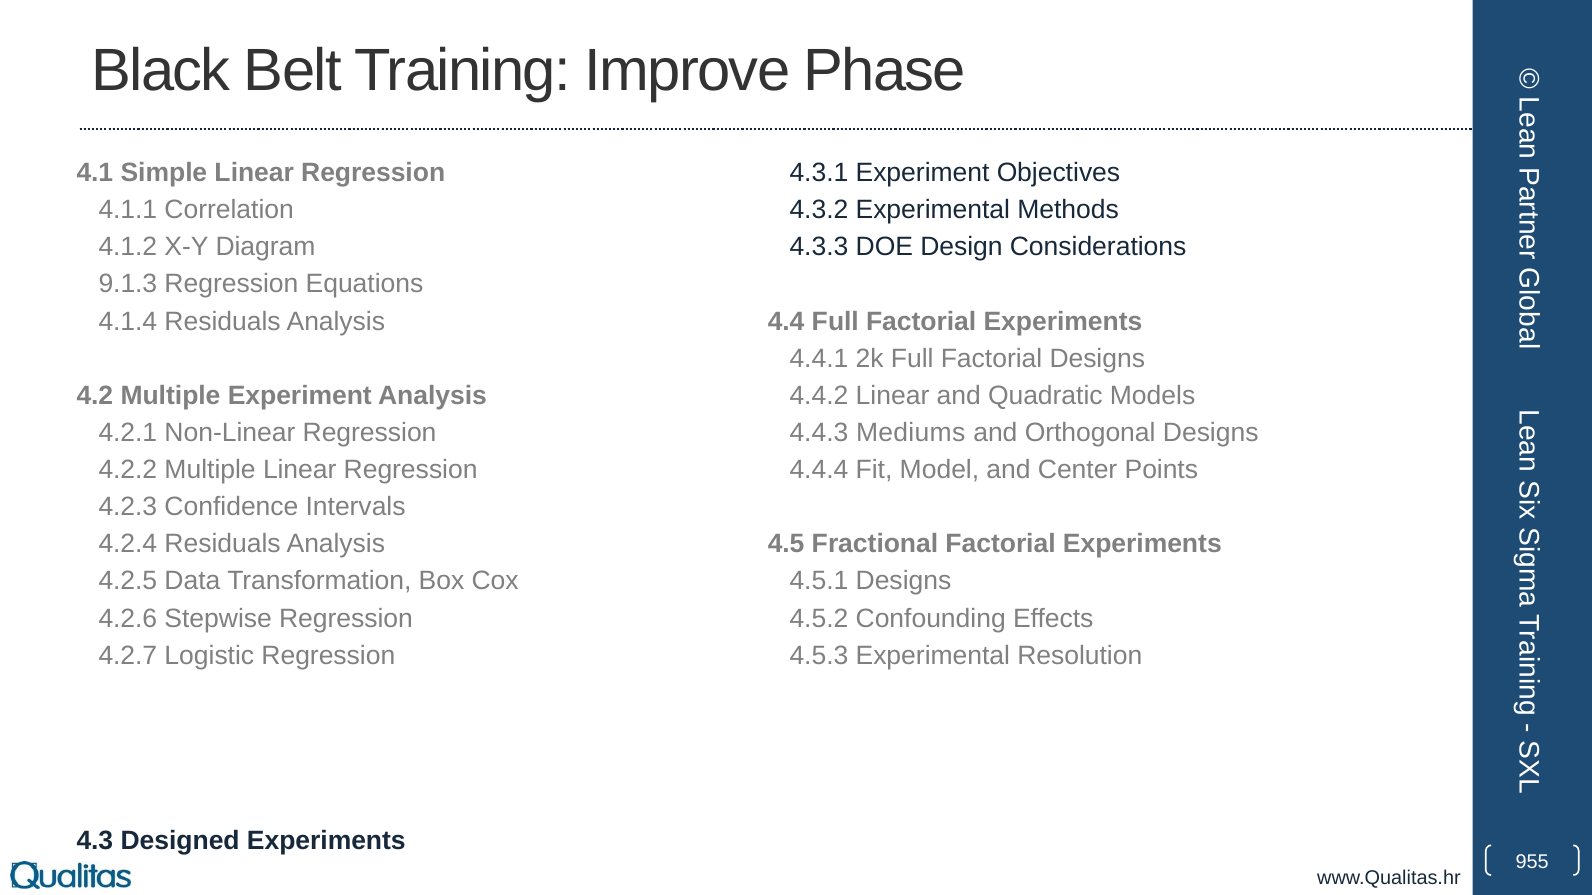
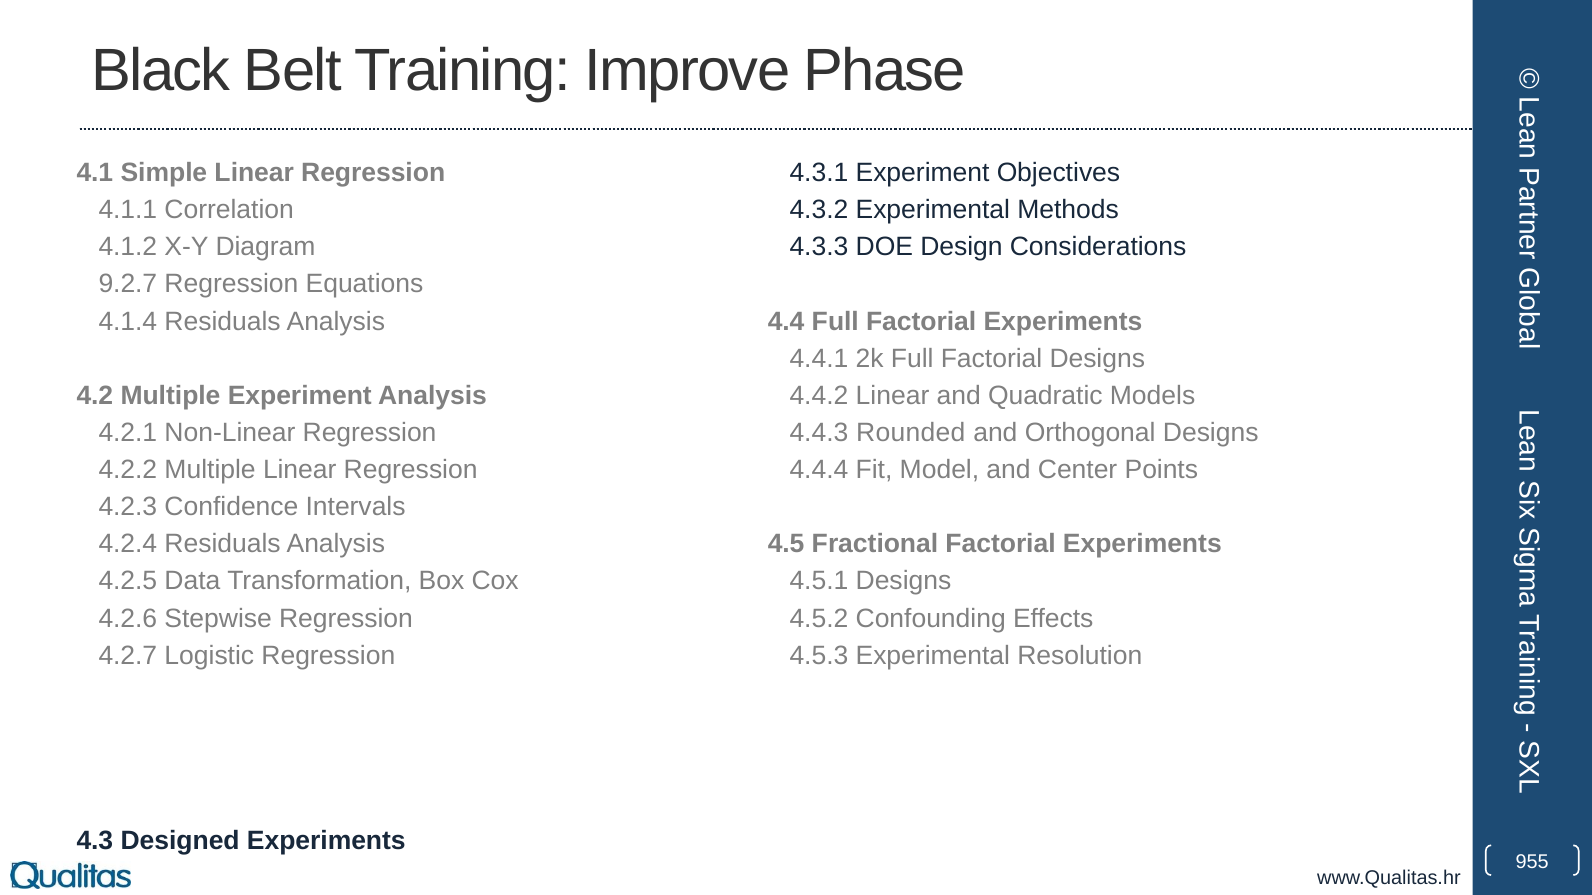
9.1.3: 9.1.3 -> 9.2.7
Mediums: Mediums -> Rounded
